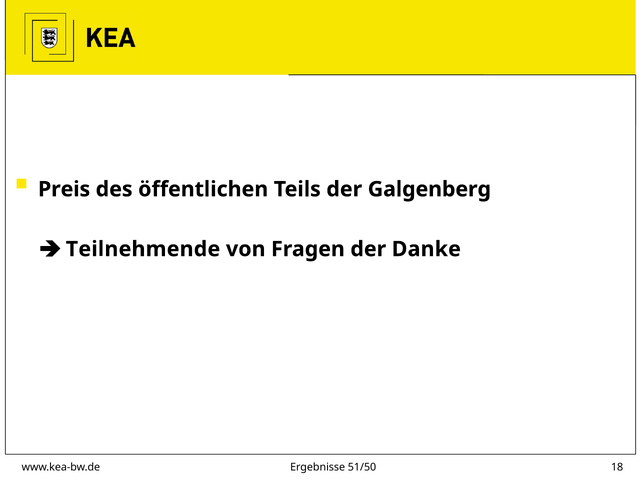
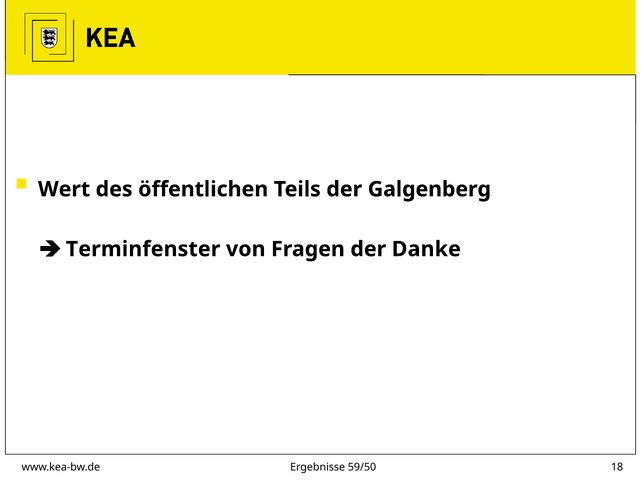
Preis: Preis -> Wert
Teilnehmende: Teilnehmende -> Terminfenster
51/50: 51/50 -> 59/50
